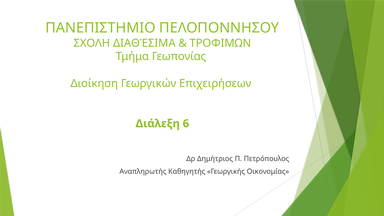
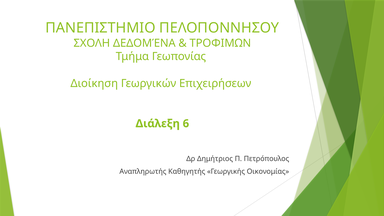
ΔΙΑΘΈΣΙΜΑ: ΔΙΑΘΈΣΙΜΑ -> ΔΕΔΟΜΈΝΑ
